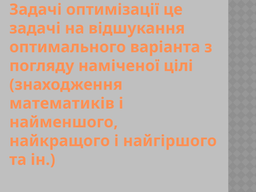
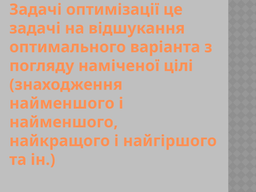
математиків at (62, 103): математиків -> найменшого
